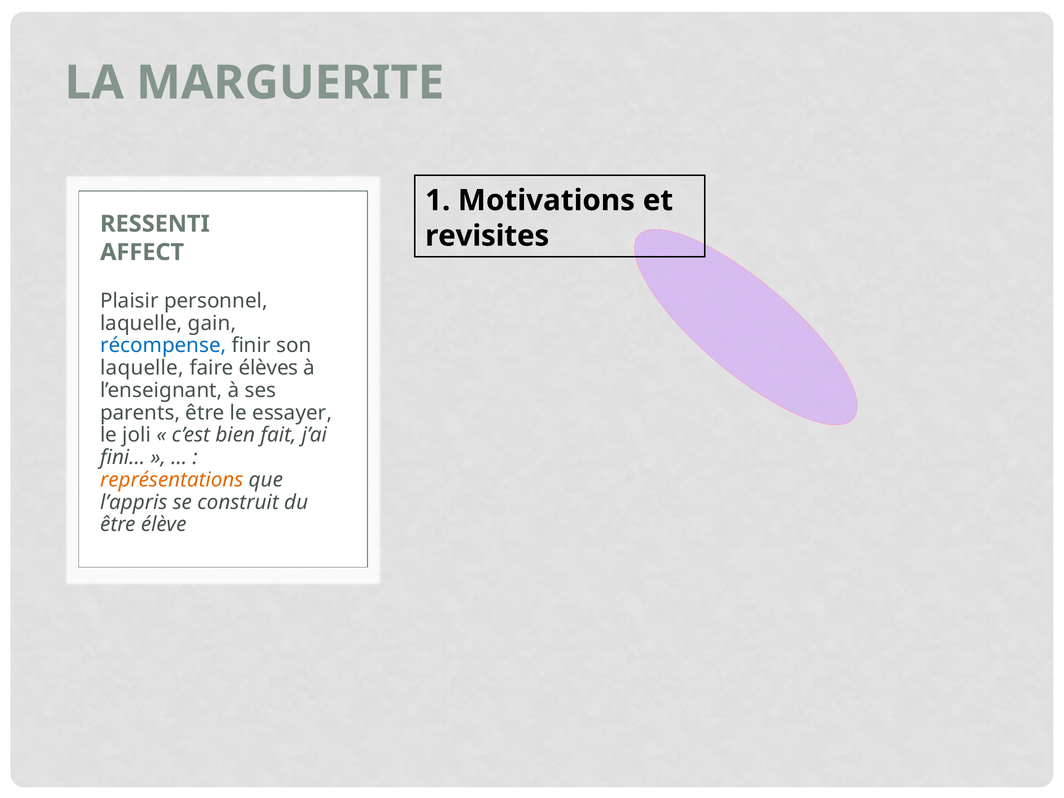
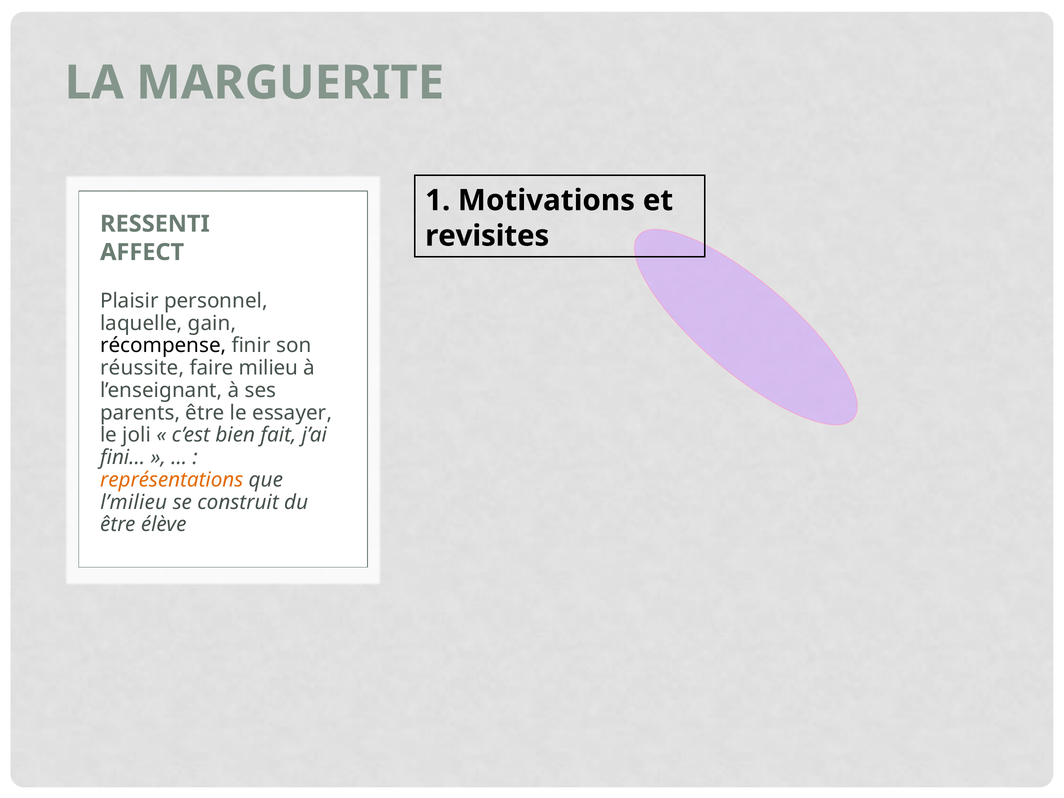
récompense colour: blue -> black
laquelle at (142, 368): laquelle -> réussite
élèves: élèves -> milieu
l’appris: l’appris -> l’milieu
